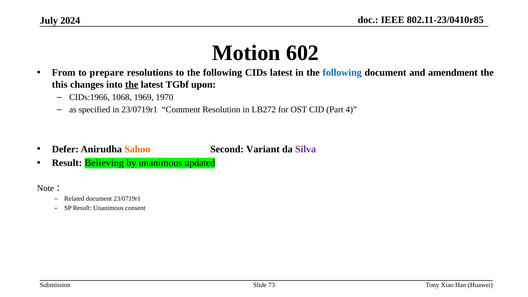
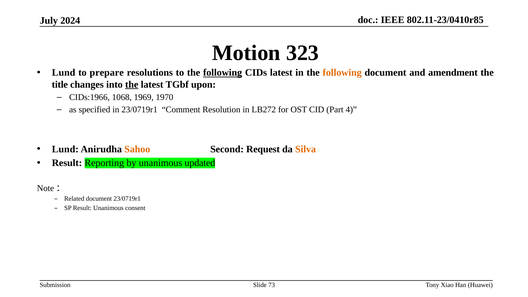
602: 602 -> 323
From at (64, 73): From -> Lund
following at (223, 73) underline: none -> present
following at (342, 73) colour: blue -> orange
this: this -> title
Defer at (65, 149): Defer -> Lund
Variant: Variant -> Request
Silva colour: purple -> orange
Believing: Believing -> Reporting
